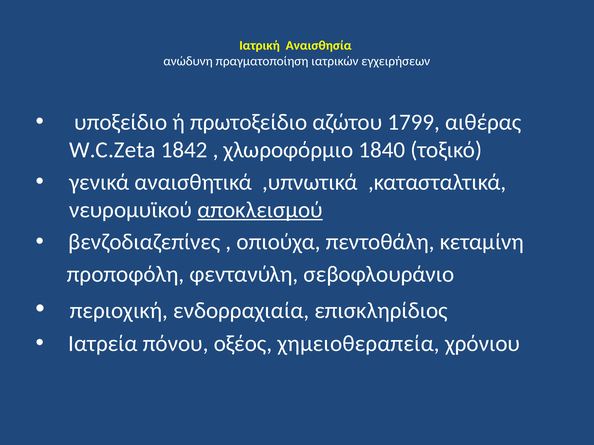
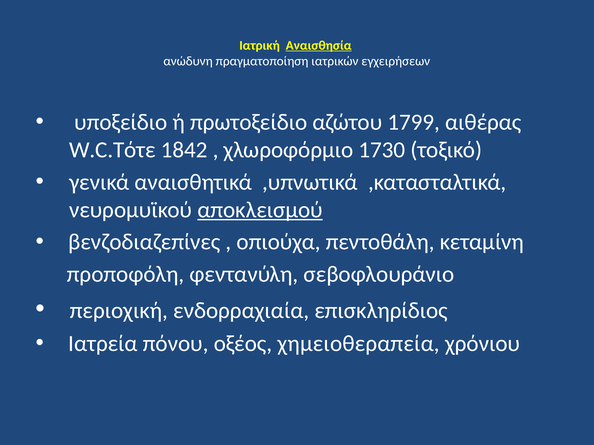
Αναισθησία underline: none -> present
W.C.Zeta: W.C.Zeta -> W.C.Τότε
1840: 1840 -> 1730
